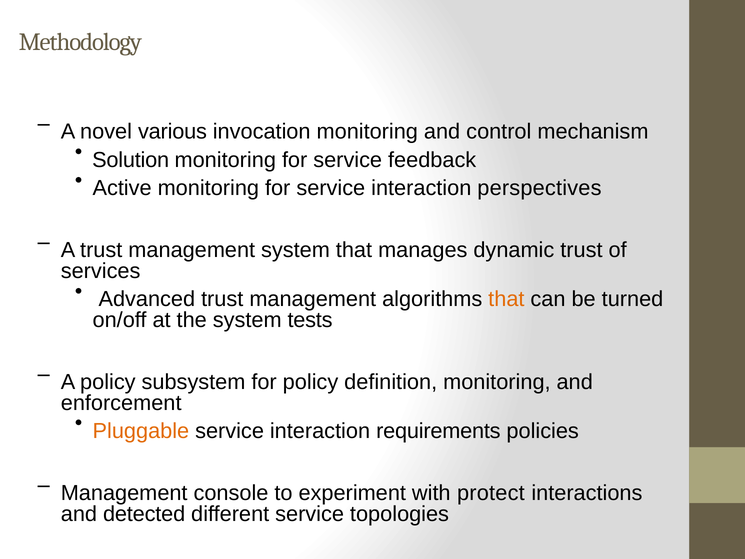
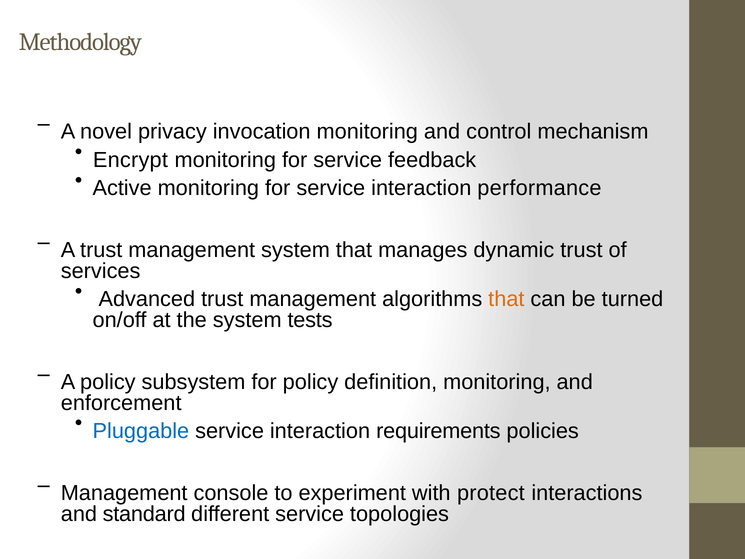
various: various -> privacy
Solution: Solution -> Encrypt
perspectives: perspectives -> performance
Pluggable colour: orange -> blue
detected: detected -> standard
